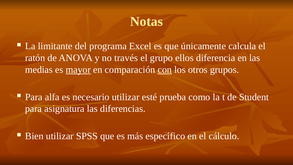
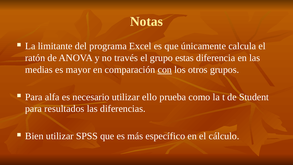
ellos: ellos -> estas
mayor underline: present -> none
esté: esté -> ello
asignatura: asignatura -> resultados
